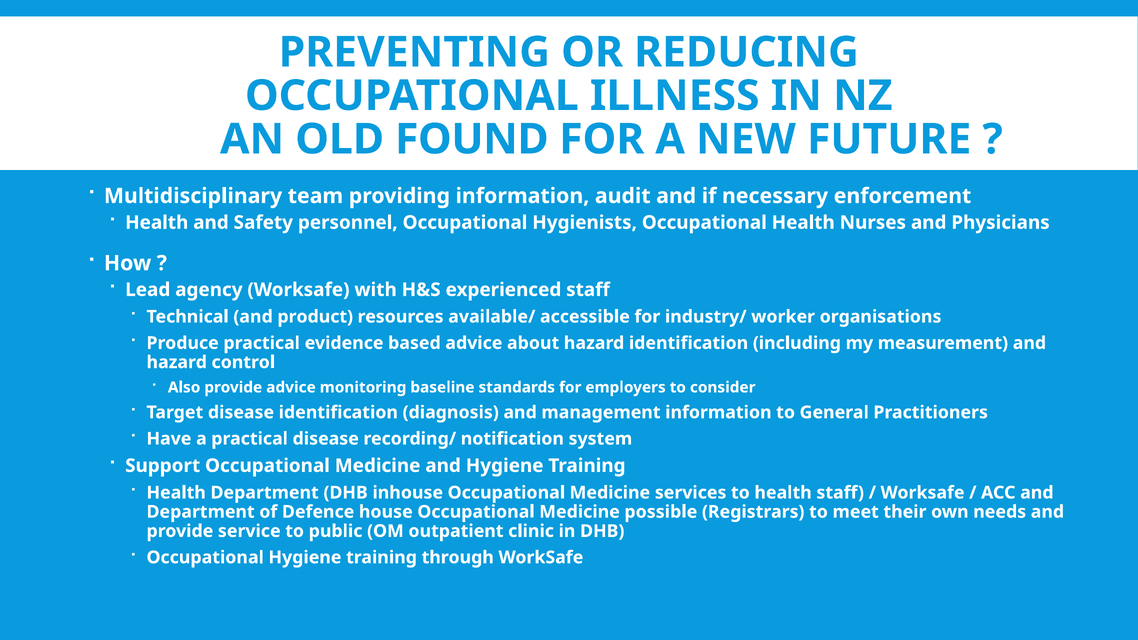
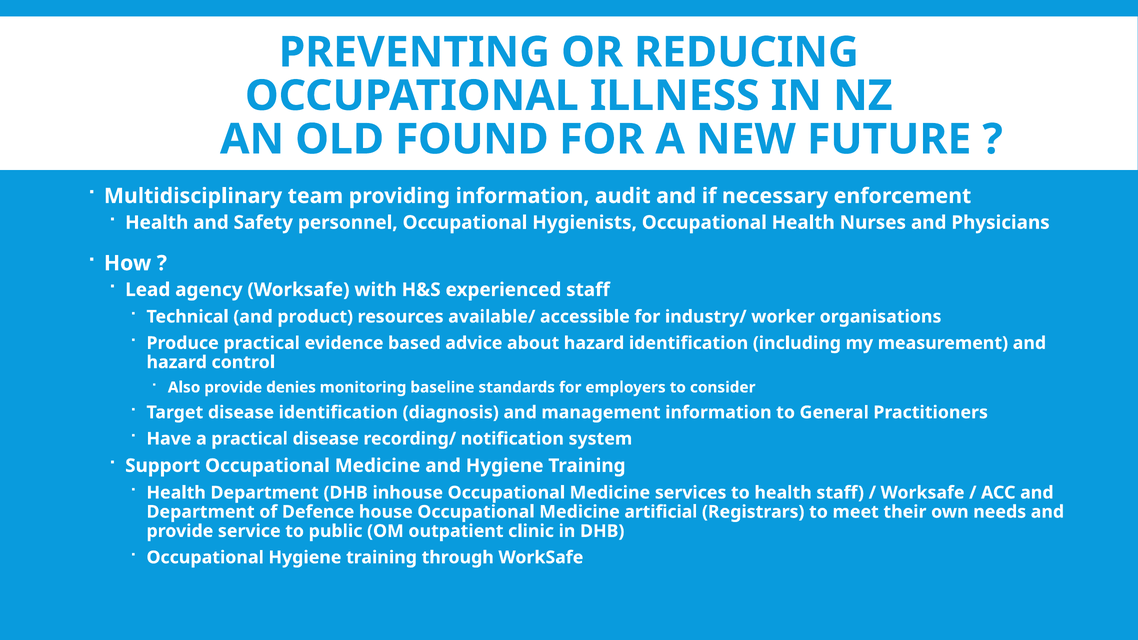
provide advice: advice -> denies
possible: possible -> artificial
